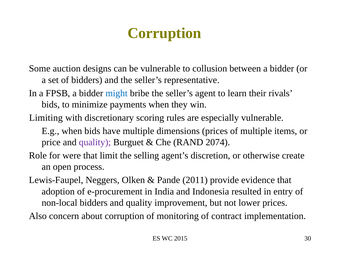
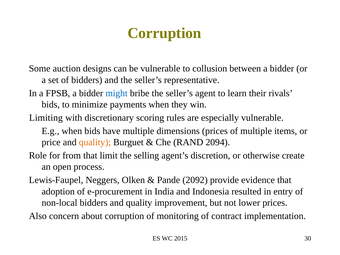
quality at (95, 142) colour: purple -> orange
2074: 2074 -> 2094
were: were -> from
2011: 2011 -> 2092
